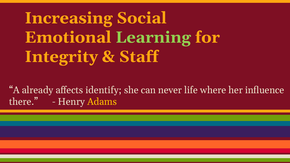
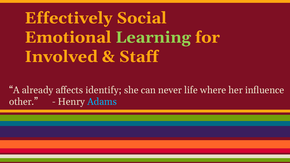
Increasing: Increasing -> Effectively
Integrity: Integrity -> Involved
there: there -> other
Adams colour: yellow -> light blue
